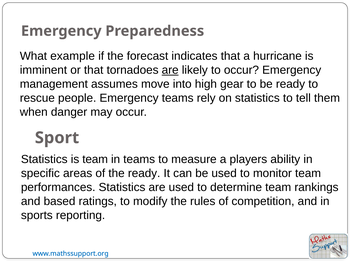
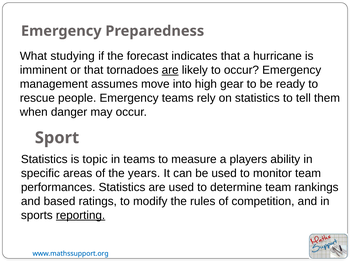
example: example -> studying
is team: team -> topic
the ready: ready -> years
reporting underline: none -> present
